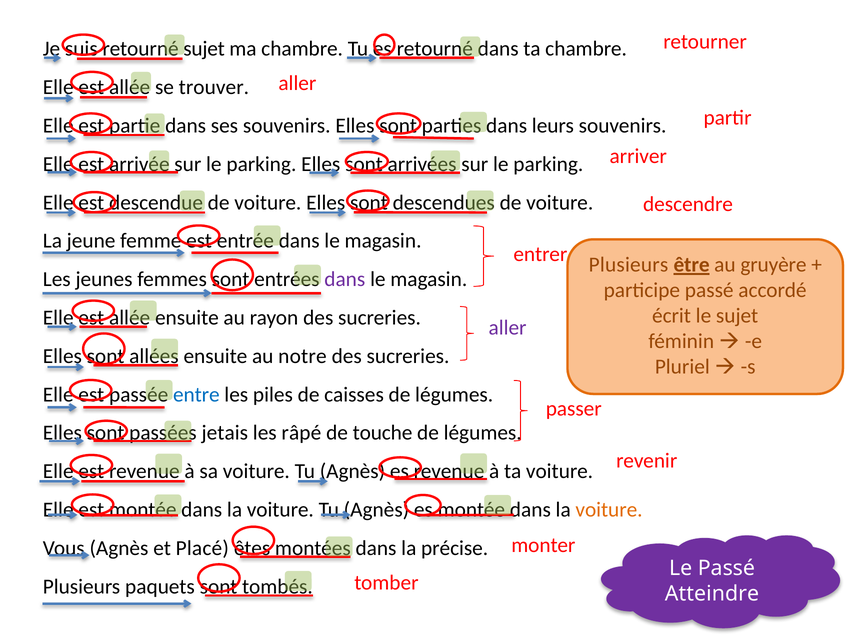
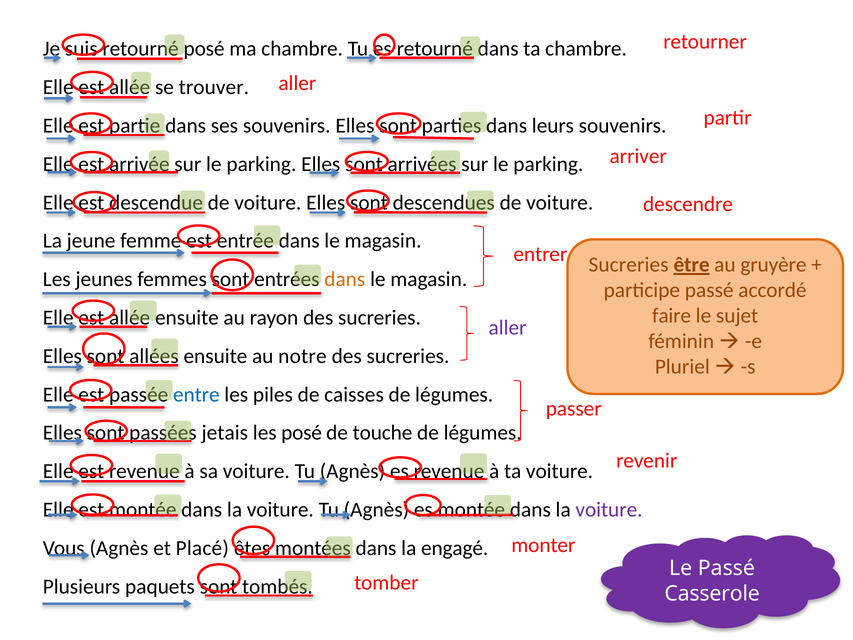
sujet at (204, 49): sujet -> posé
Plusieurs at (629, 264): Plusieurs -> Sucreries
dans at (345, 279) colour: purple -> orange
écrit: écrit -> faire
les râpé: râpé -> posé
voiture at (609, 509) colour: orange -> purple
précise: précise -> engagé
Atteindre: Atteindre -> Casserole
